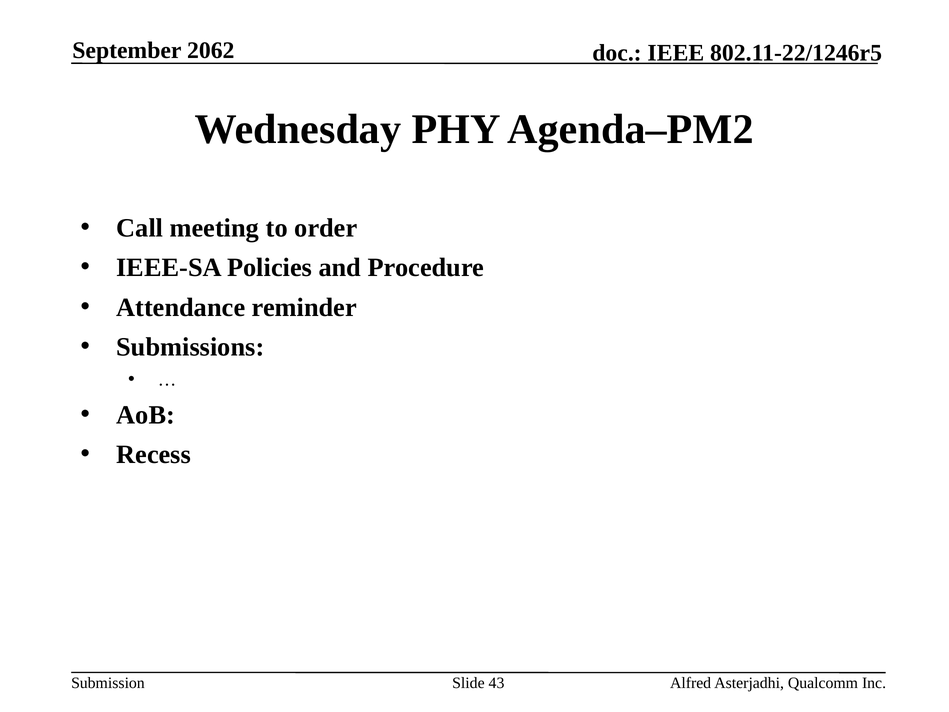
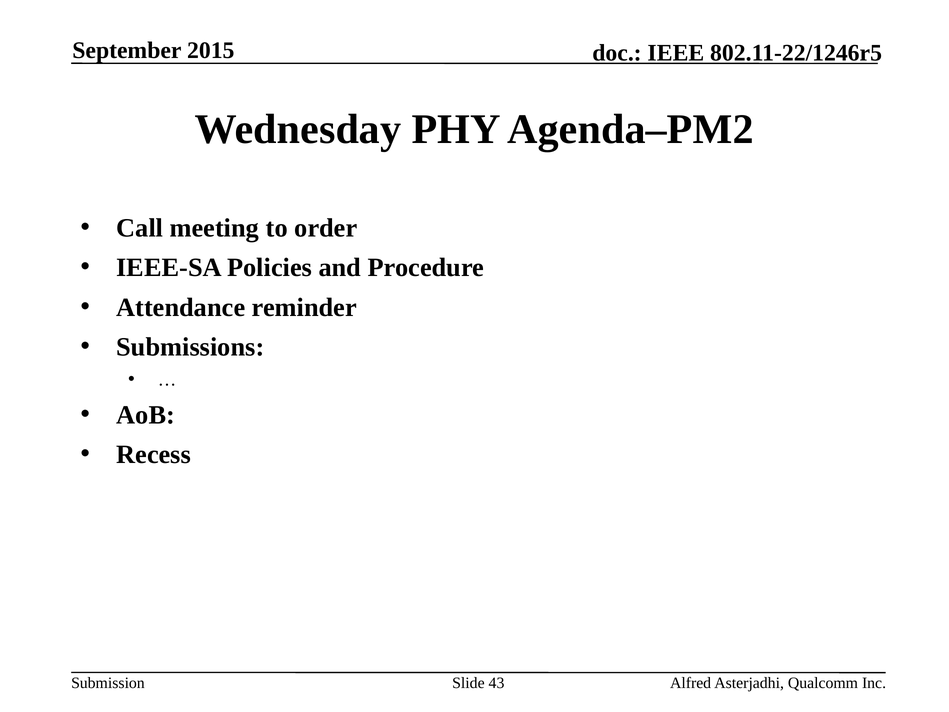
2062: 2062 -> 2015
